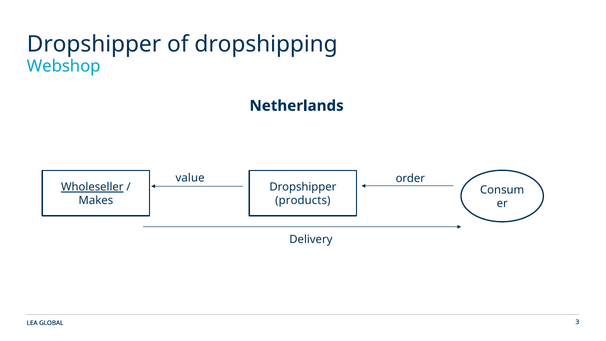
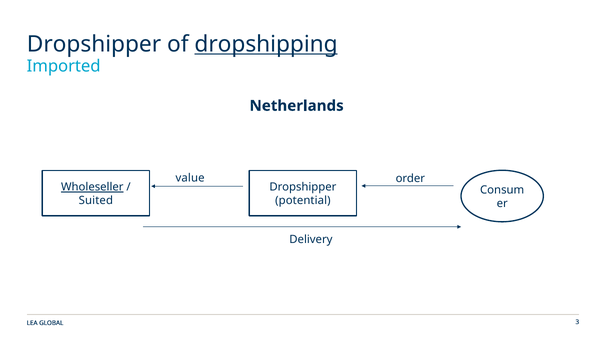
dropshipping underline: none -> present
Webshop: Webshop -> Imported
Makes: Makes -> Suited
products: products -> potential
